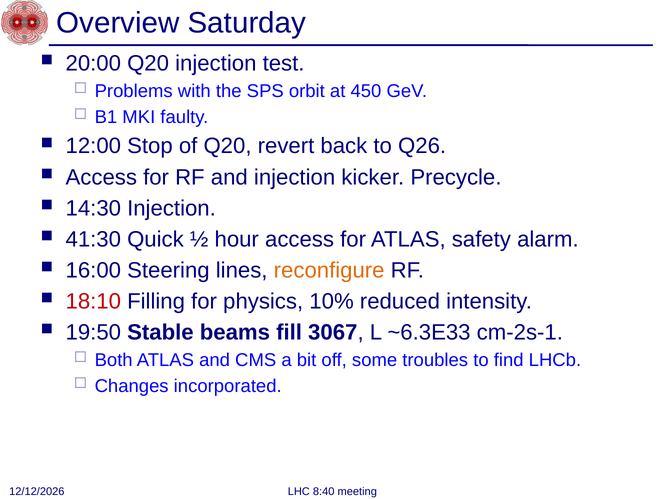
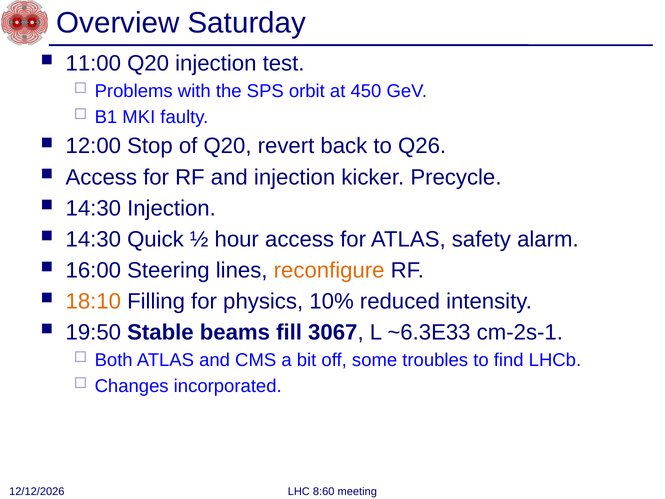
20:00: 20:00 -> 11:00
41:30 at (93, 239): 41:30 -> 14:30
18:10 colour: red -> orange
8:40: 8:40 -> 8:60
